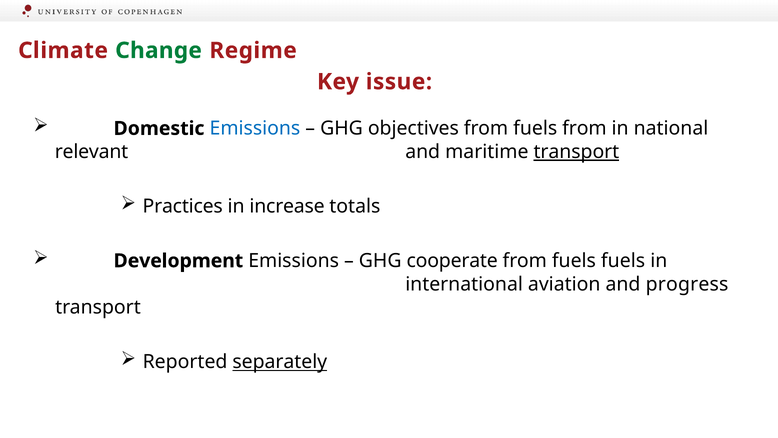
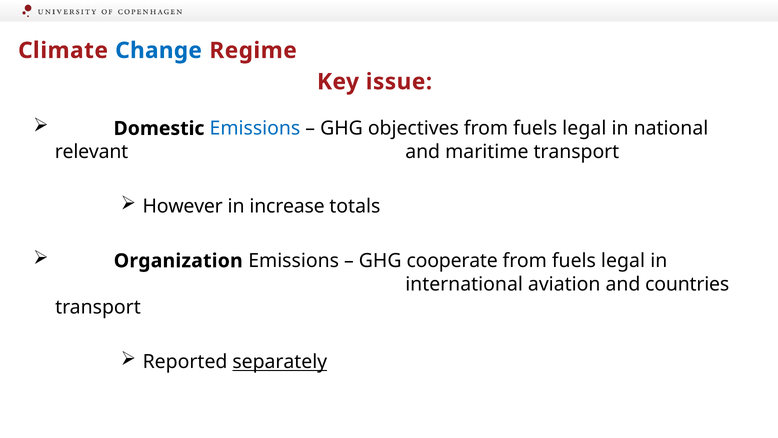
Change colour: green -> blue
from at (584, 128): from -> legal
transport at (576, 152) underline: present -> none
Practices: Practices -> However
Development: Development -> Organization
fuels at (623, 261): fuels -> legal
progress: progress -> countries
